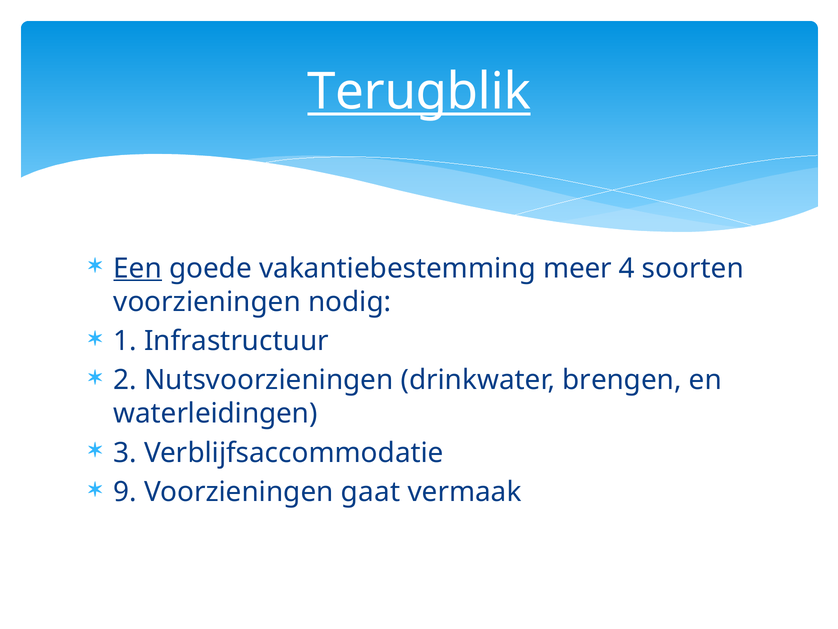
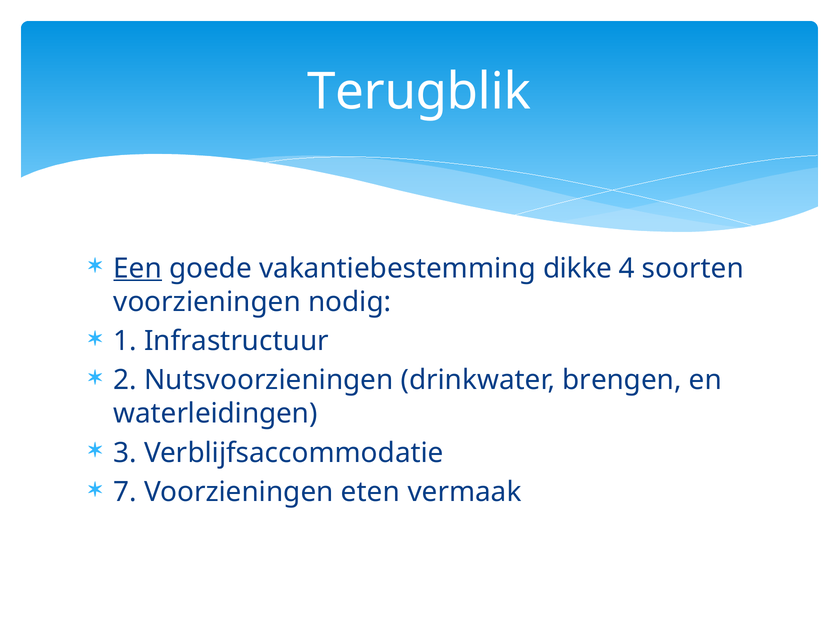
Terugblik underline: present -> none
meer: meer -> dikke
9: 9 -> 7
gaat: gaat -> eten
